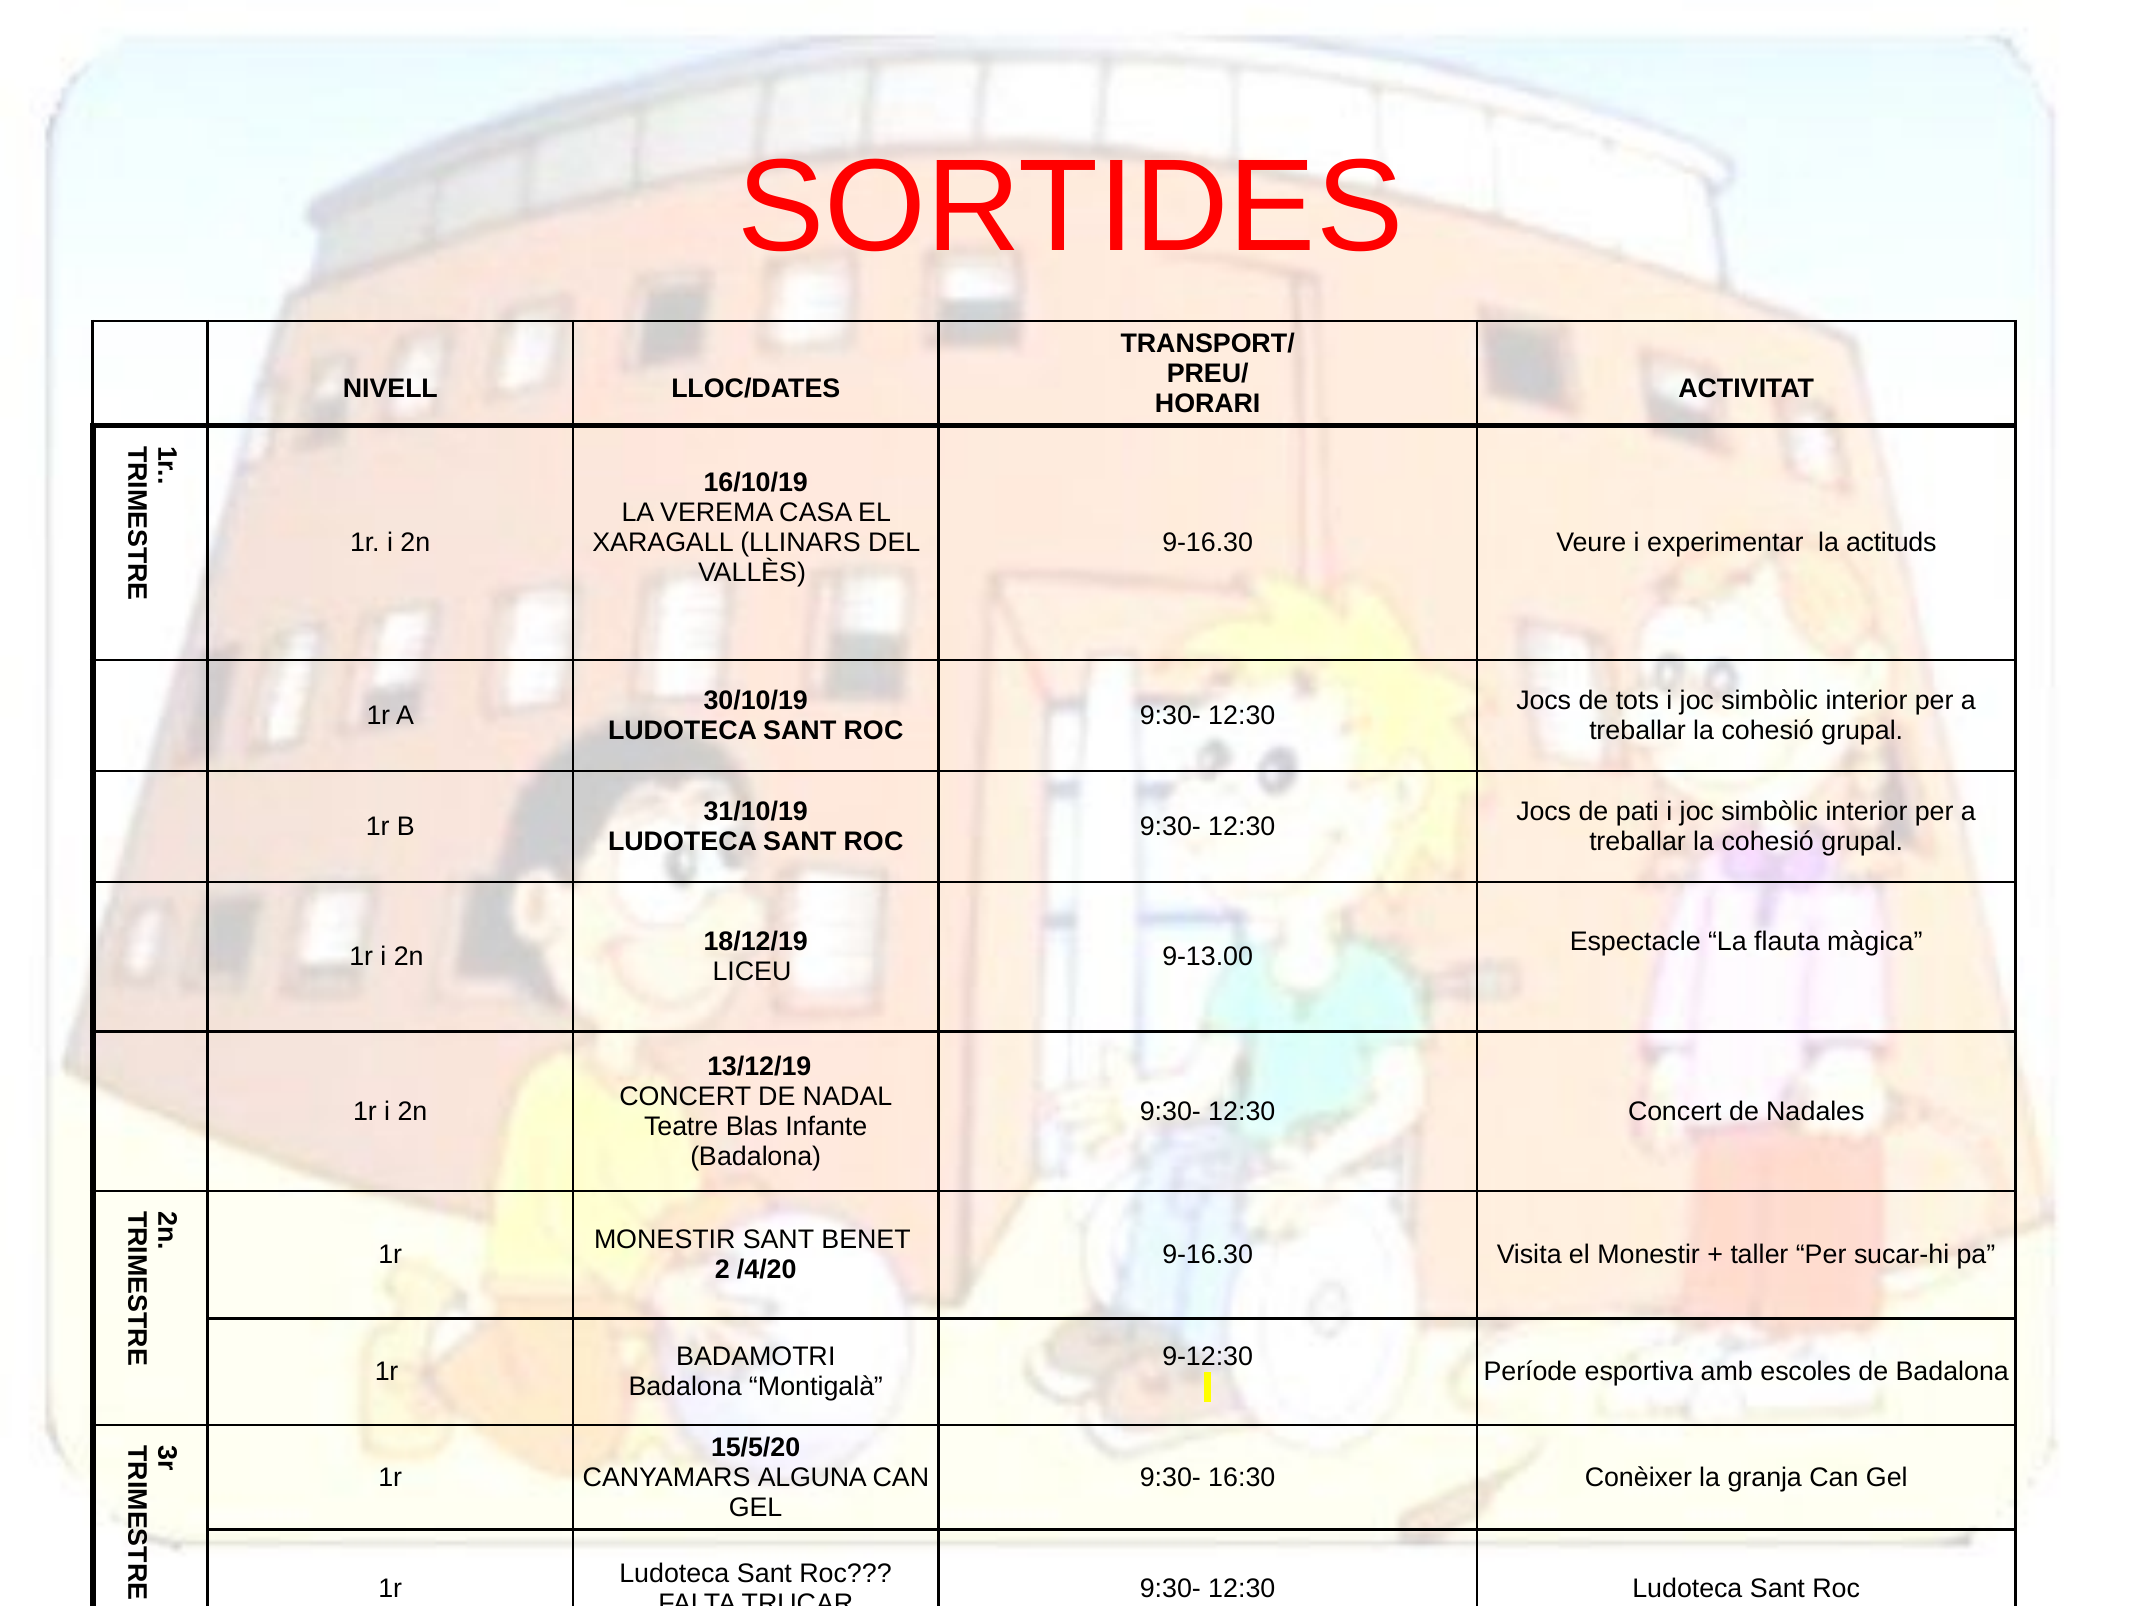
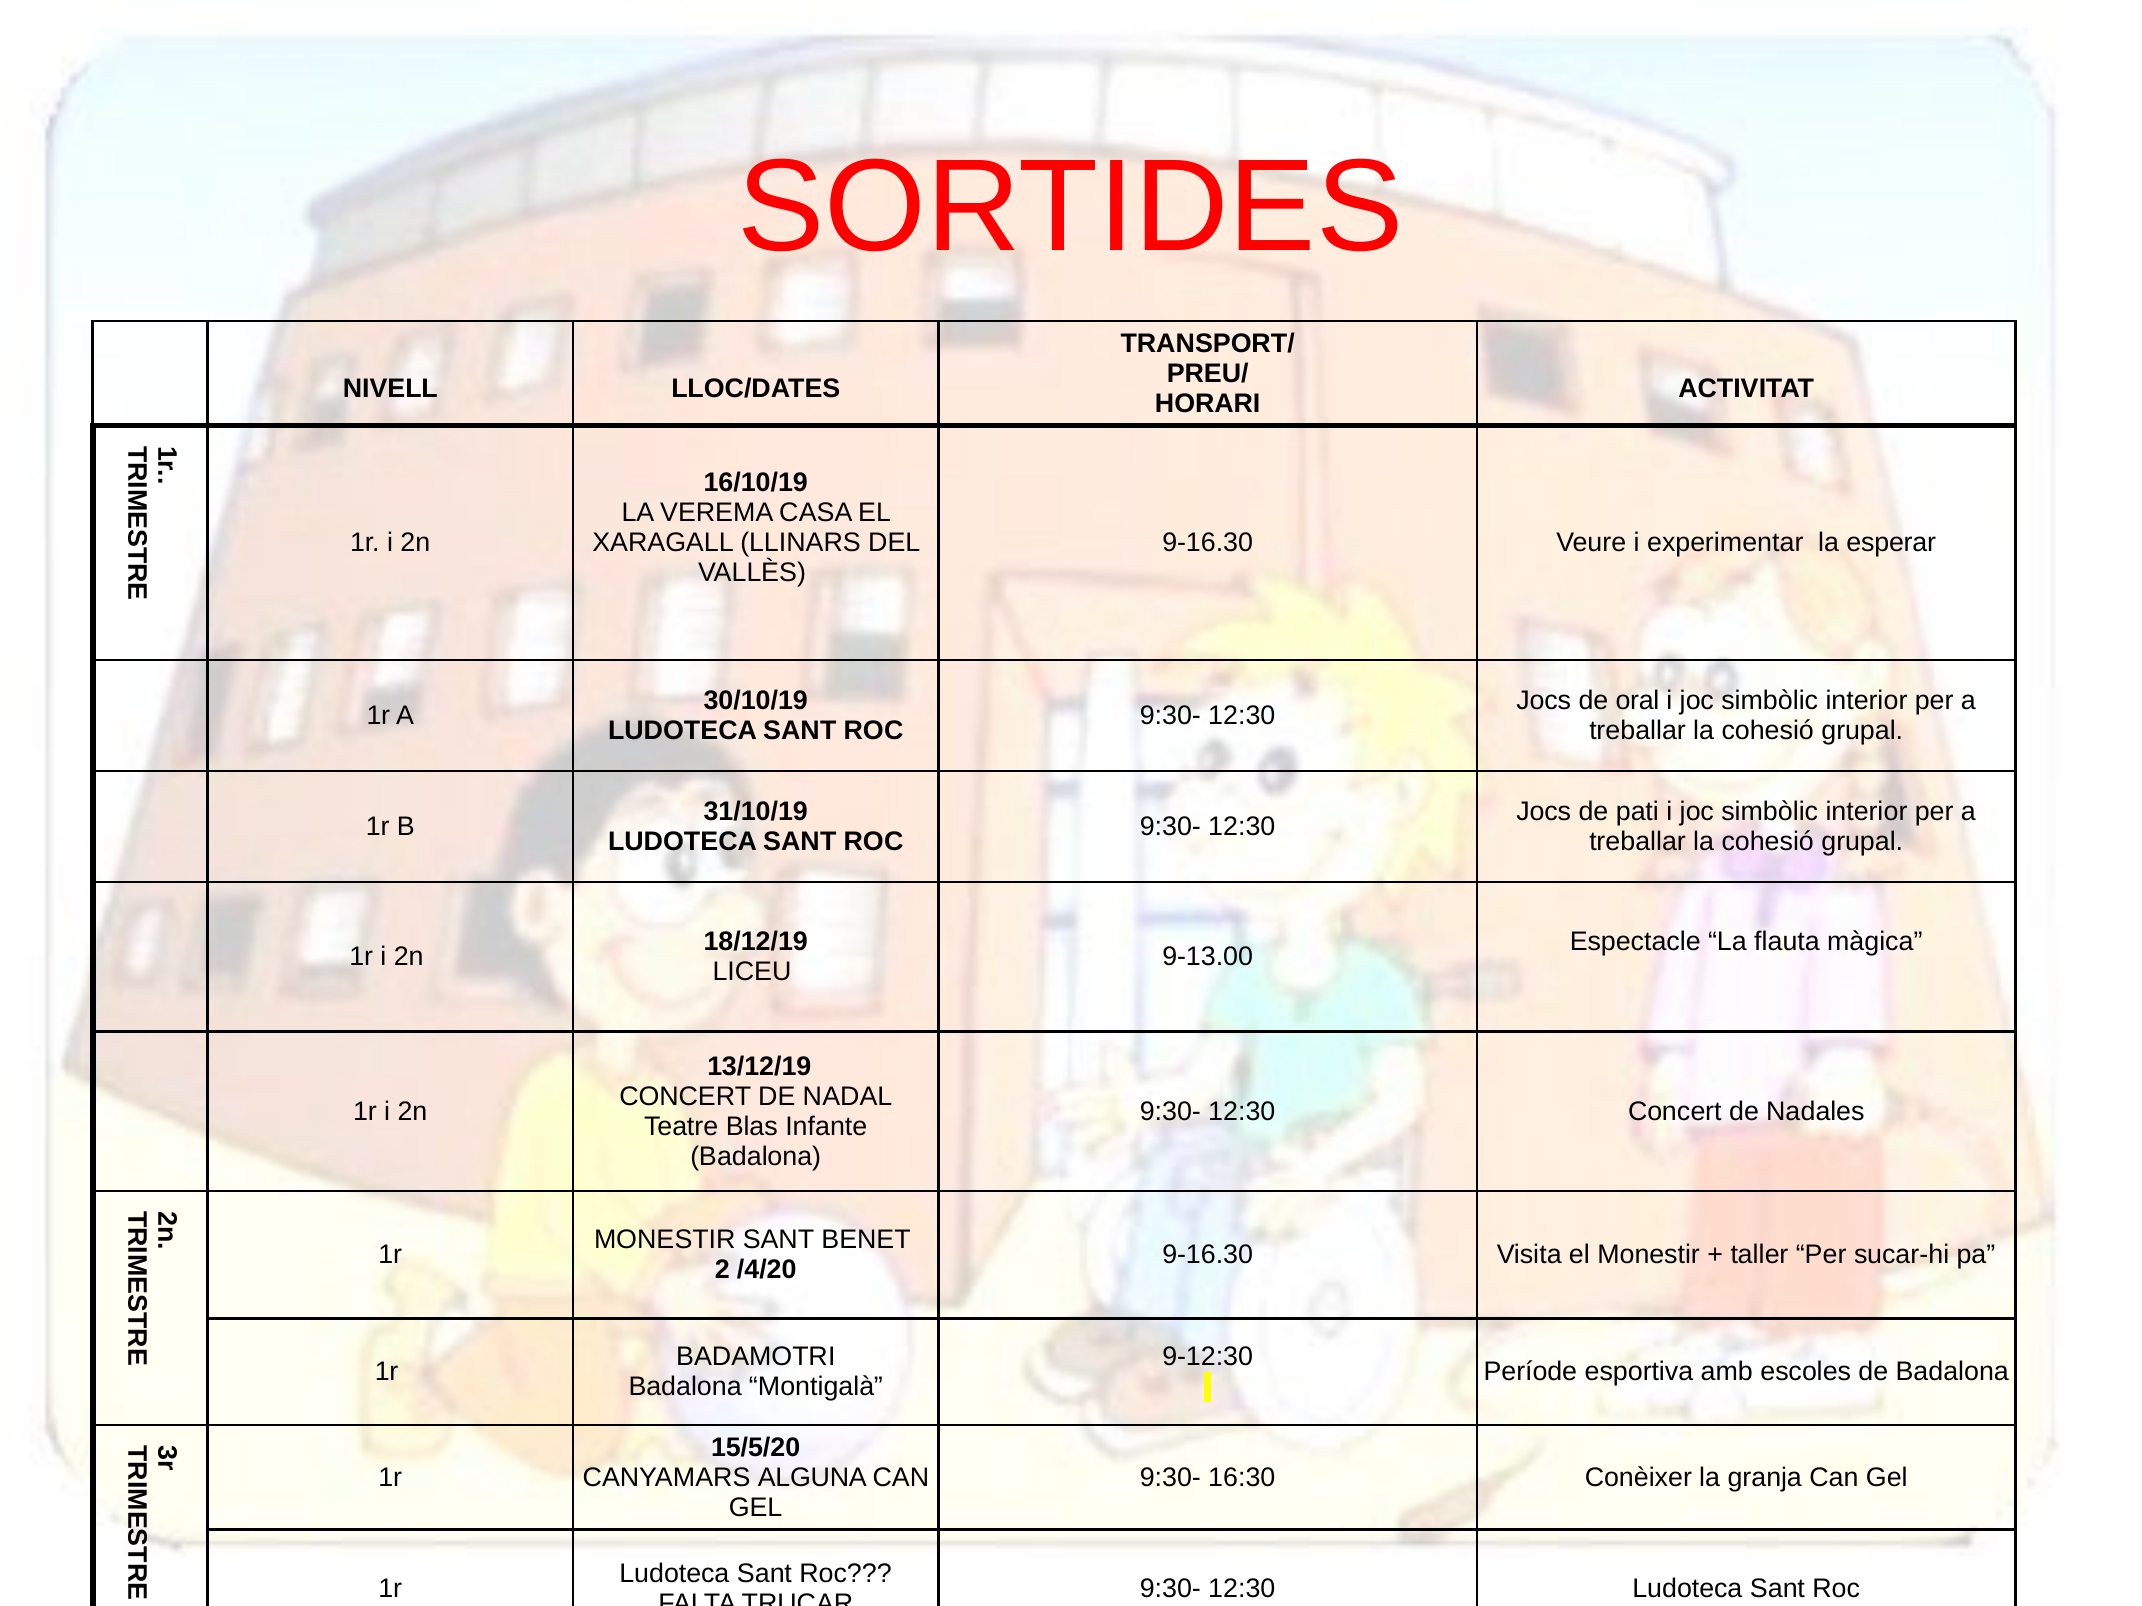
actituds: actituds -> esperar
tots: tots -> oral
